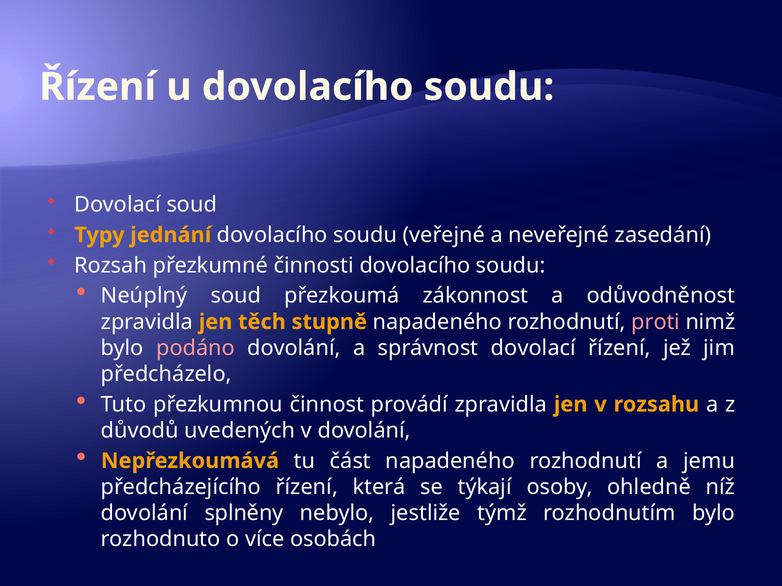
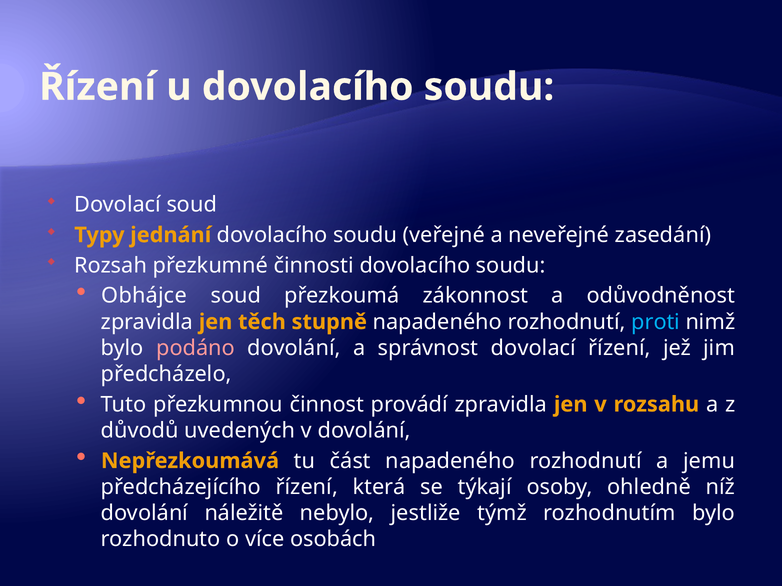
Neúplný: Neúplný -> Obhájce
proti colour: pink -> light blue
splněny: splněny -> náležitě
